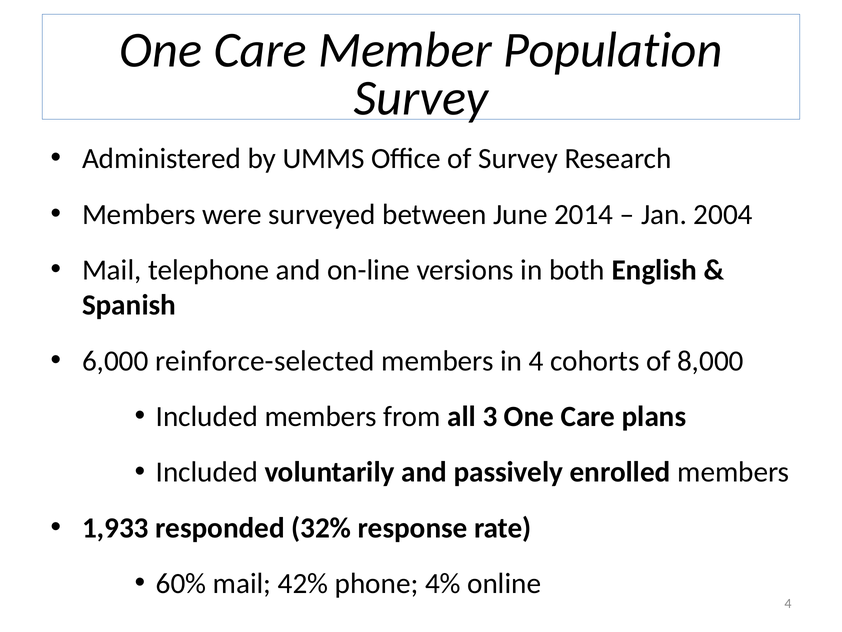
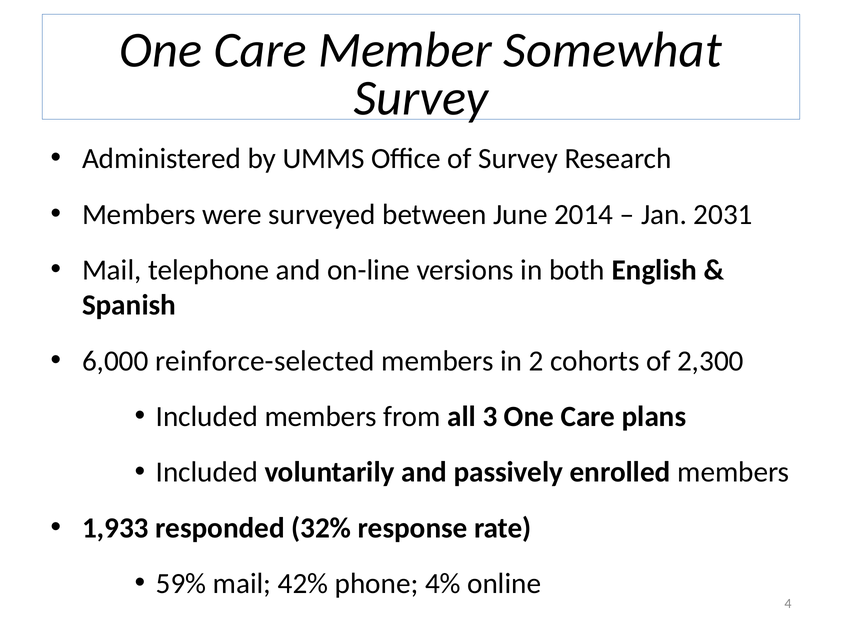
Population: Population -> Somewhat
2004: 2004 -> 2031
in 4: 4 -> 2
8,000: 8,000 -> 2,300
60%: 60% -> 59%
